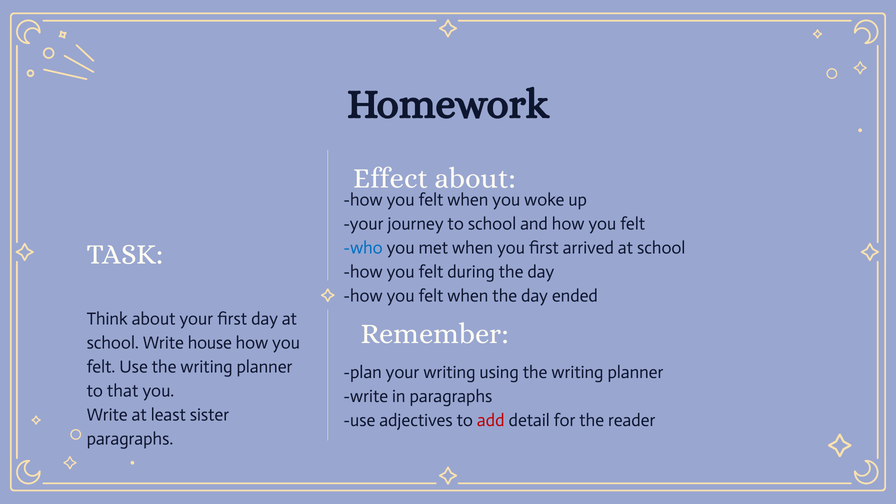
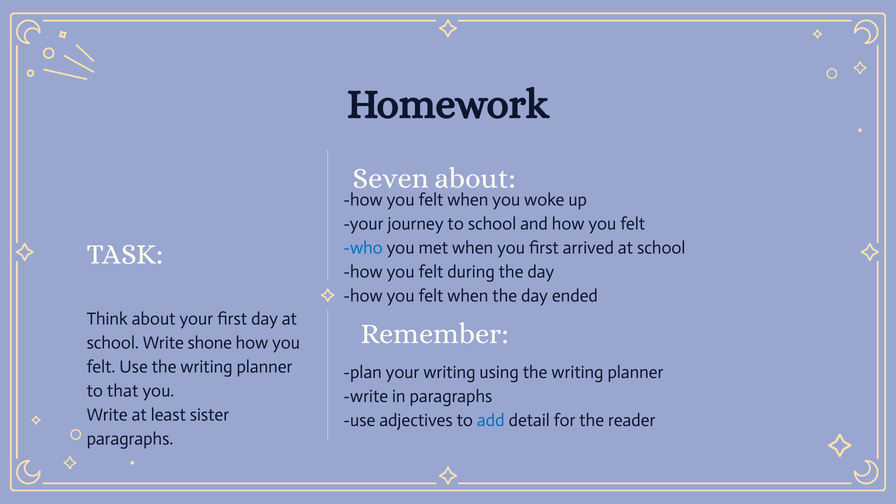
Effect: Effect -> Seven
house: house -> shone
add colour: red -> blue
